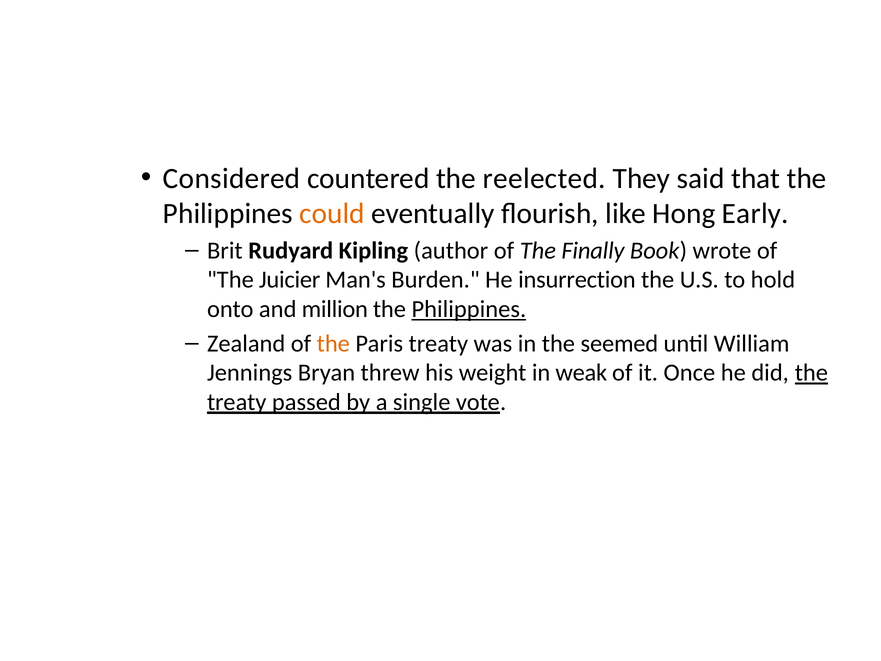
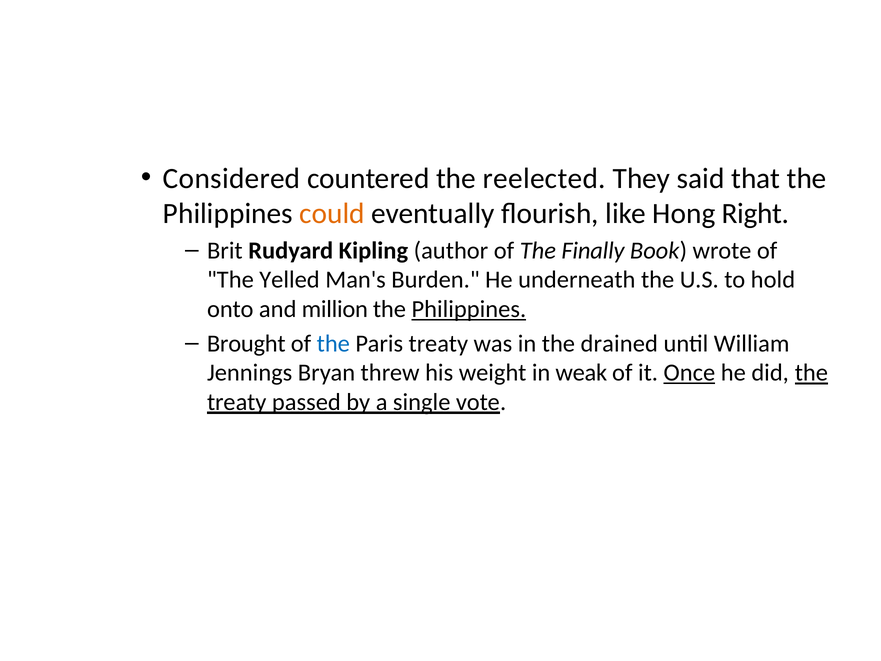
Early: Early -> Right
Juicier: Juicier -> Yelled
insurrection: insurrection -> underneath
Zealand: Zealand -> Brought
the at (333, 343) colour: orange -> blue
seemed: seemed -> drained
Once underline: none -> present
